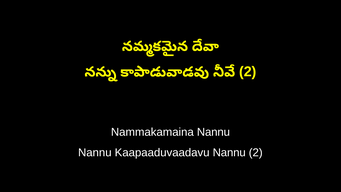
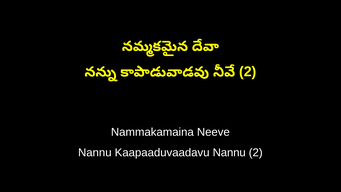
Nammakamaina Nannu: Nannu -> Neeve
